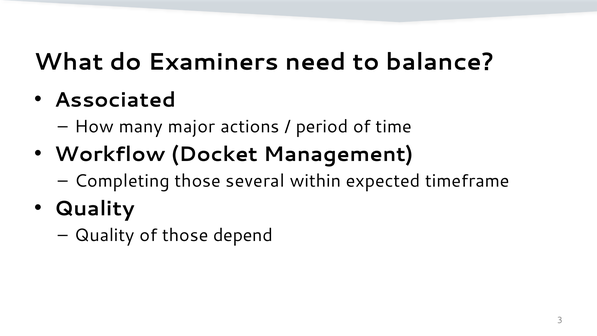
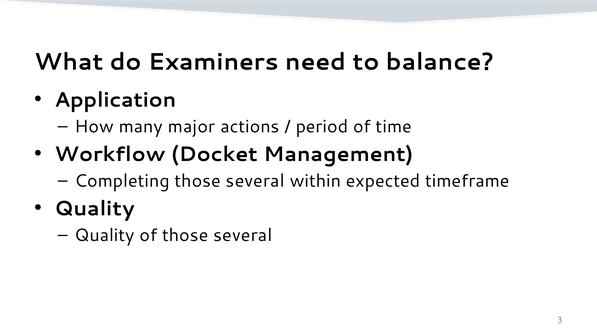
Associated: Associated -> Application
of those depend: depend -> several
